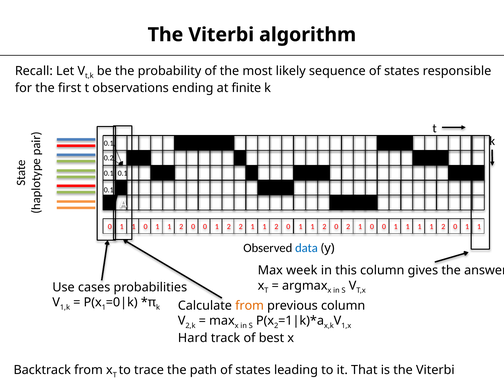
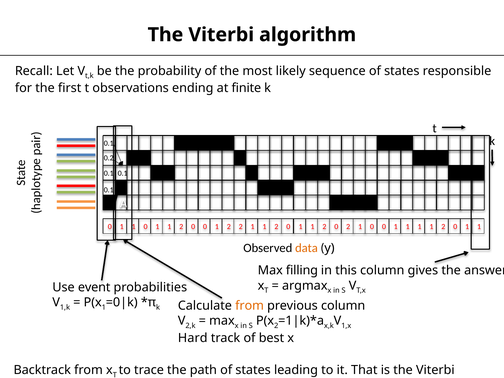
data colour: blue -> orange
week: week -> filling
cases: cases -> event
